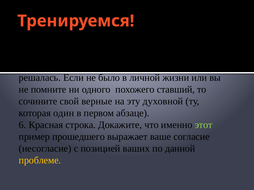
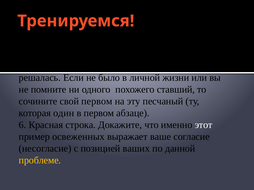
свой верные: верные -> первом
духовной: духовной -> песчаный
этот colour: light green -> white
прошедшего: прошедшего -> освеженных
